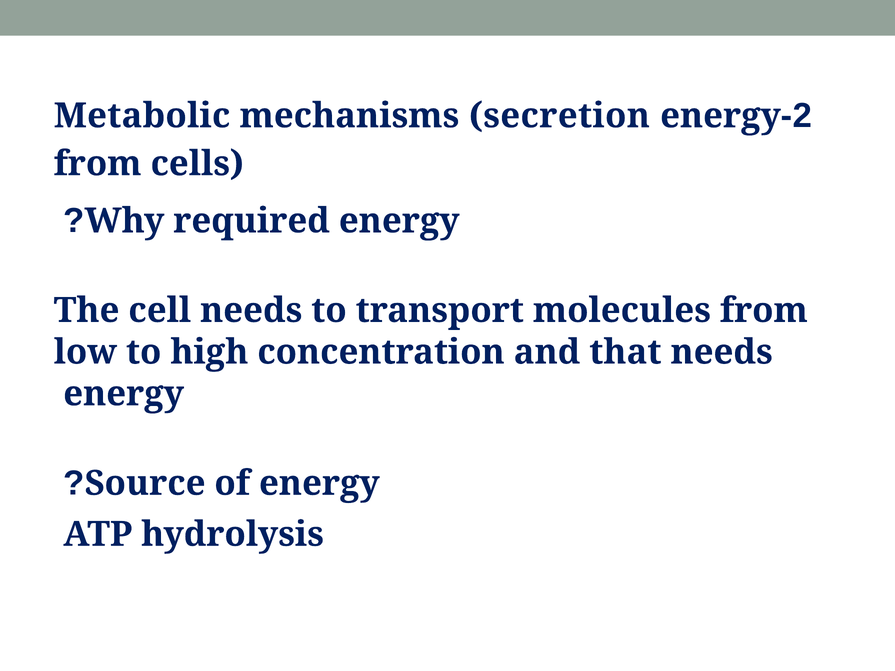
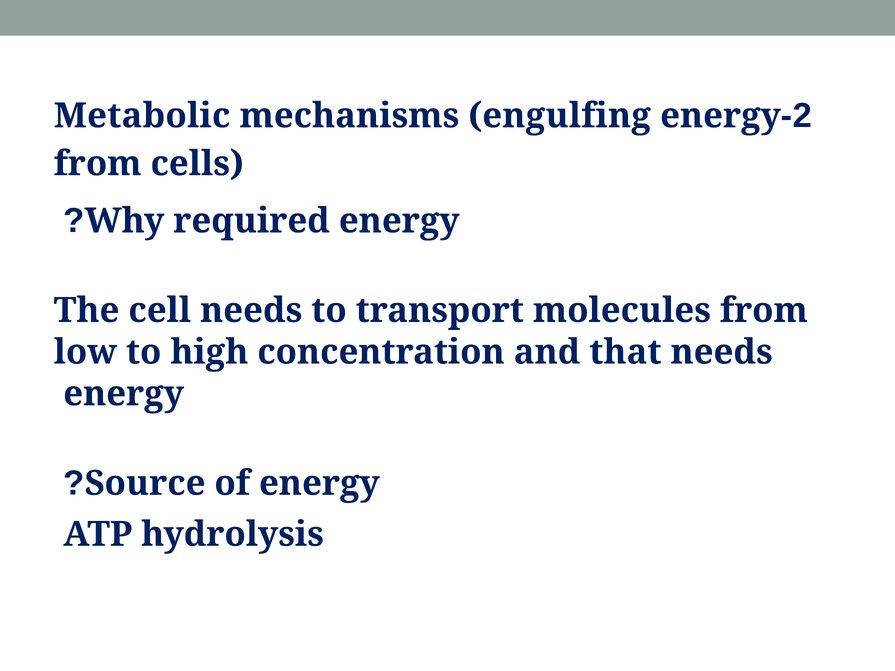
secretion: secretion -> engulfing
